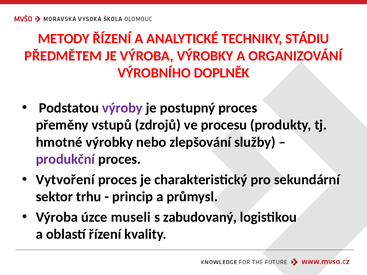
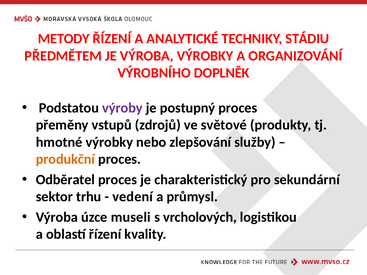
procesu: procesu -> světové
produkční colour: purple -> orange
Vytvoření: Vytvoření -> Odběratel
princip: princip -> vedení
zabudovaný: zabudovaný -> vrcholových
